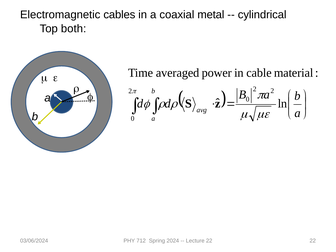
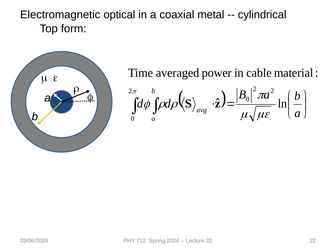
cables: cables -> optical
both: both -> form
